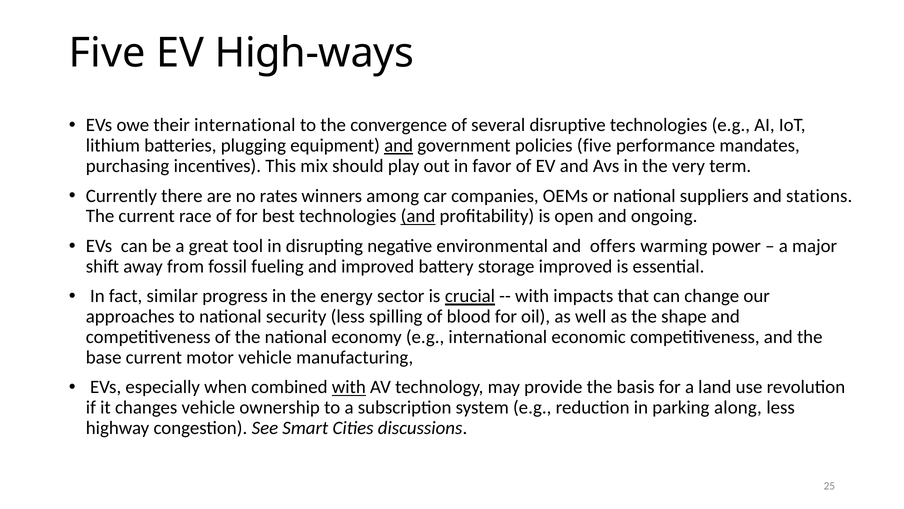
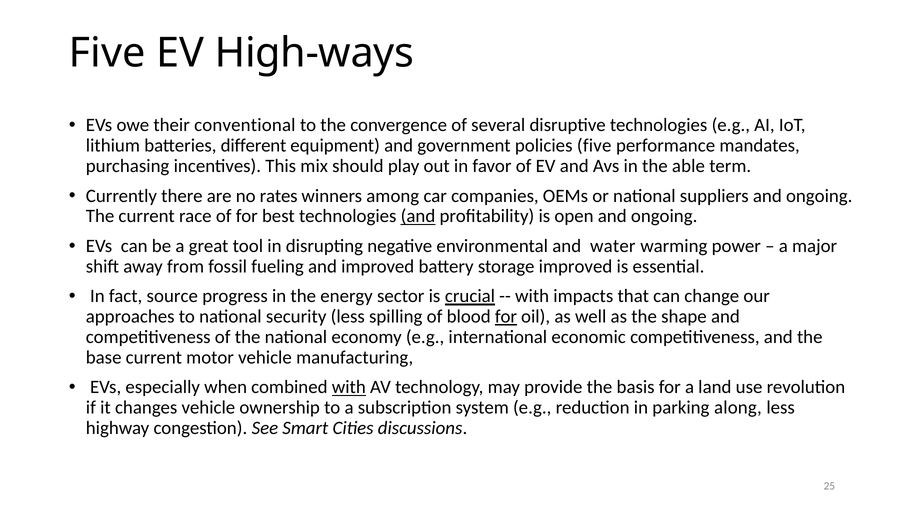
their international: international -> conventional
plugging: plugging -> different
and at (399, 146) underline: present -> none
very: very -> able
suppliers and stations: stations -> ongoing
offers: offers -> water
similar: similar -> source
for at (506, 316) underline: none -> present
